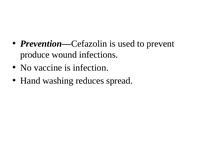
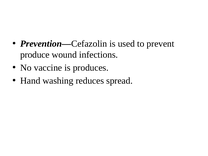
infection: infection -> produces
